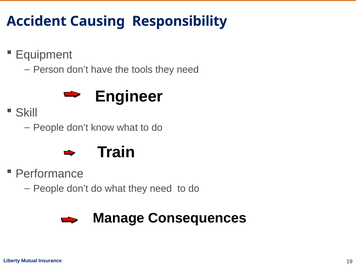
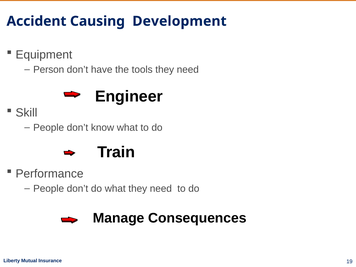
Responsibility: Responsibility -> Development
